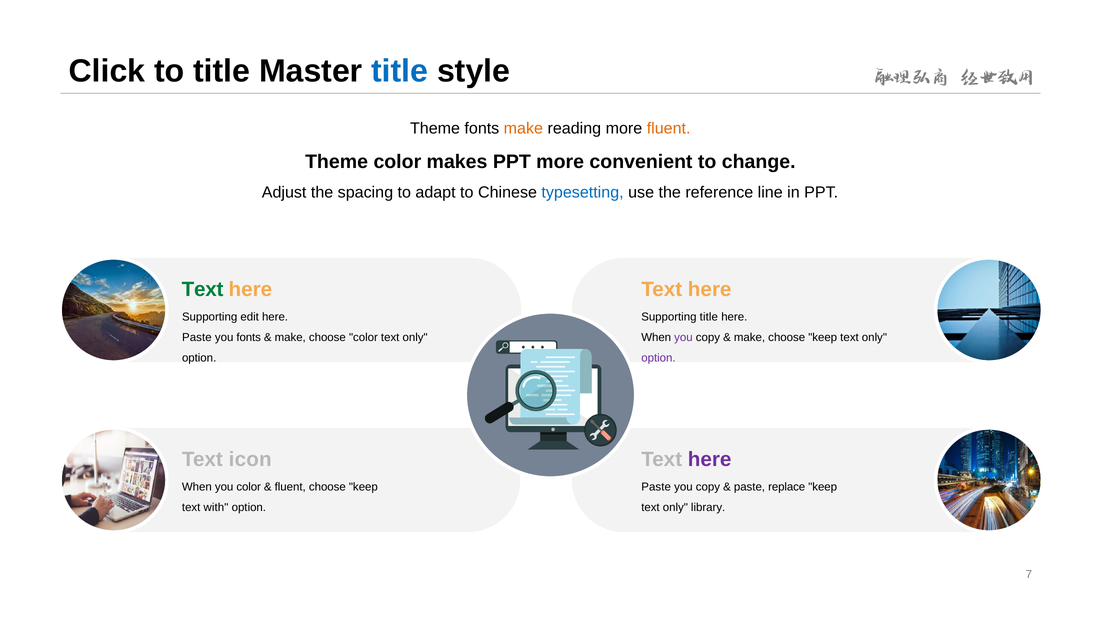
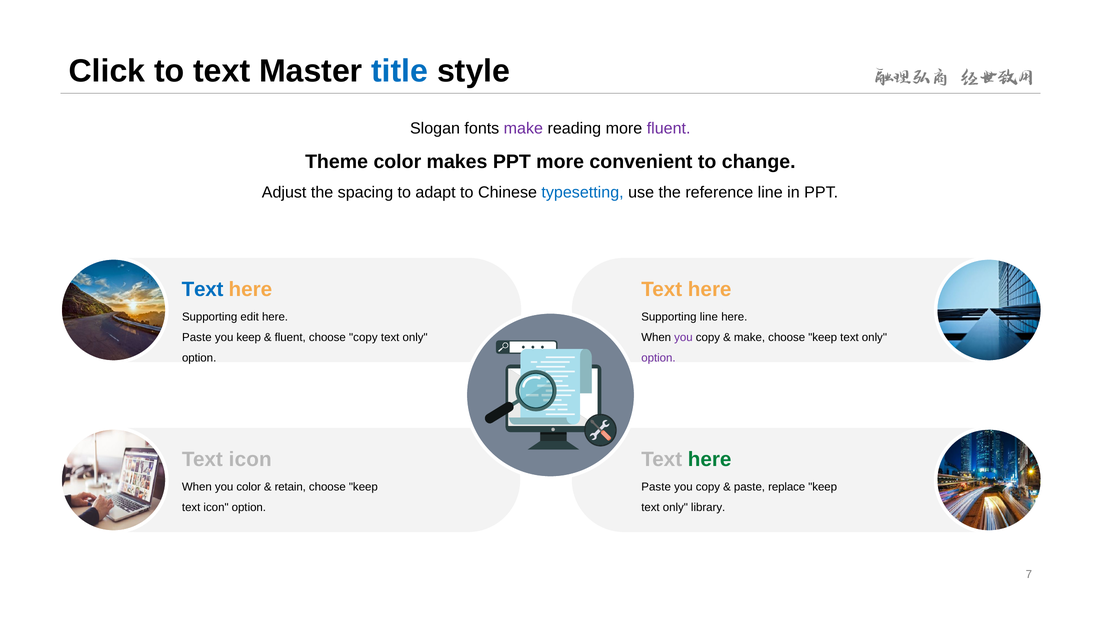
to title: title -> text
Theme at (435, 128): Theme -> Slogan
make at (523, 128) colour: orange -> purple
fluent at (669, 128) colour: orange -> purple
Text at (203, 289) colour: green -> blue
Supporting title: title -> line
you fonts: fonts -> keep
make at (290, 337): make -> fluent
choose color: color -> copy
here at (710, 459) colour: purple -> green
fluent at (290, 486): fluent -> retain
with at (216, 507): with -> icon
